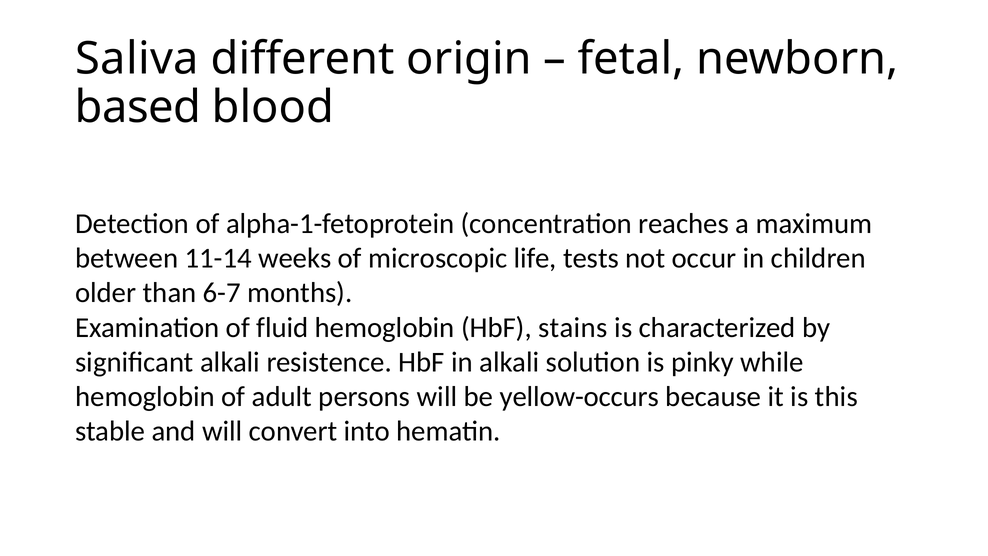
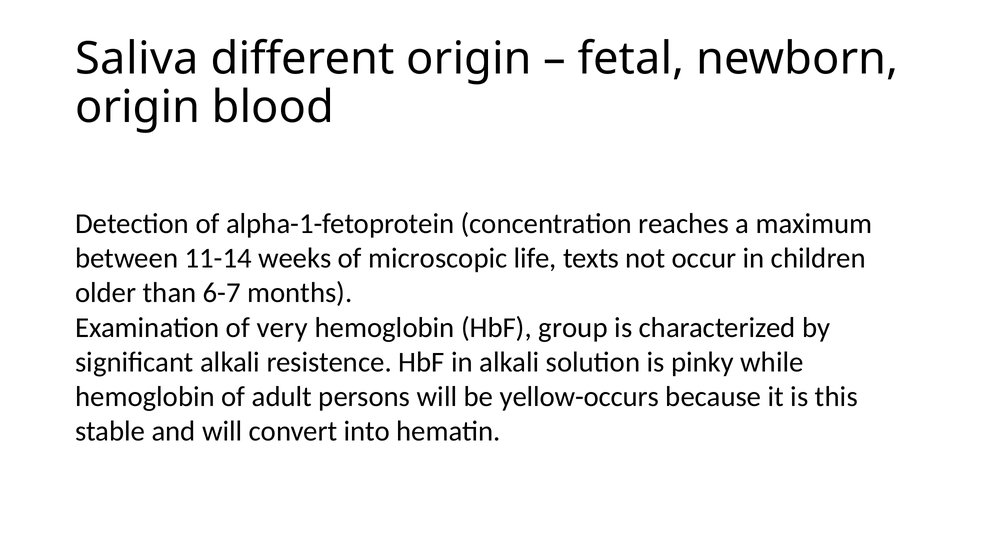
based at (138, 107): based -> origin
tests: tests -> texts
fluid: fluid -> very
stains: stains -> group
